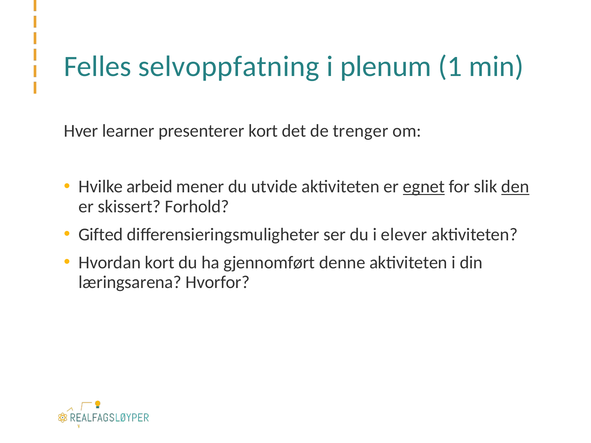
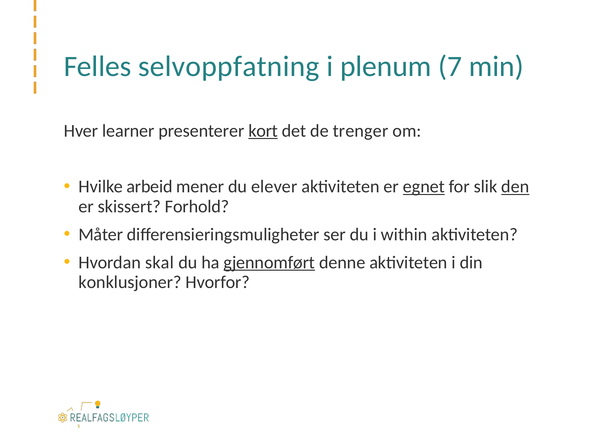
1: 1 -> 7
kort at (263, 131) underline: none -> present
utvide: utvide -> elever
Gifted: Gifted -> Måter
elever: elever -> within
Hvordan kort: kort -> skal
gjennomført underline: none -> present
læringsarena: læringsarena -> konklusjoner
